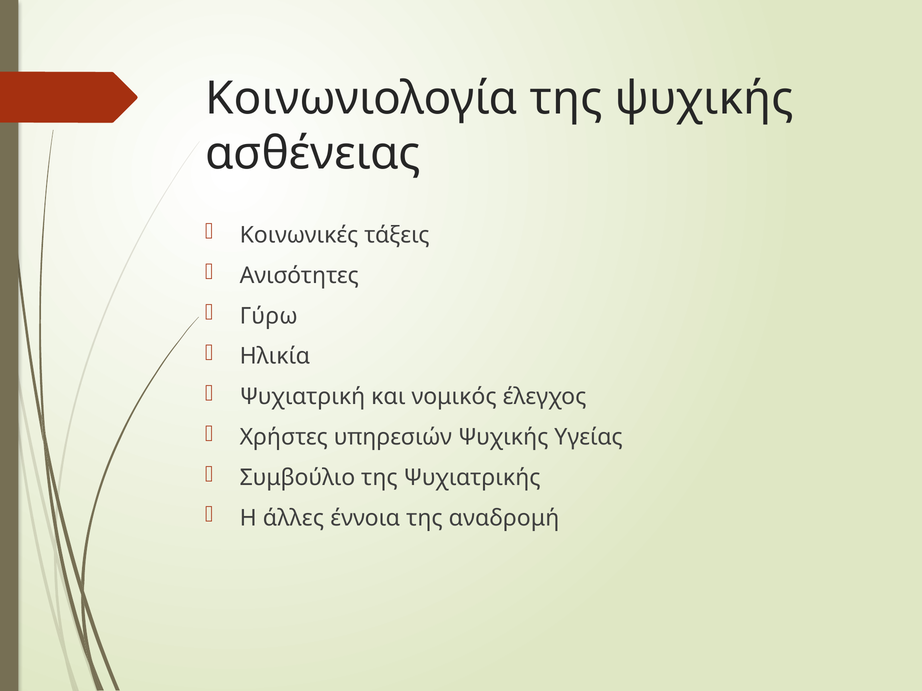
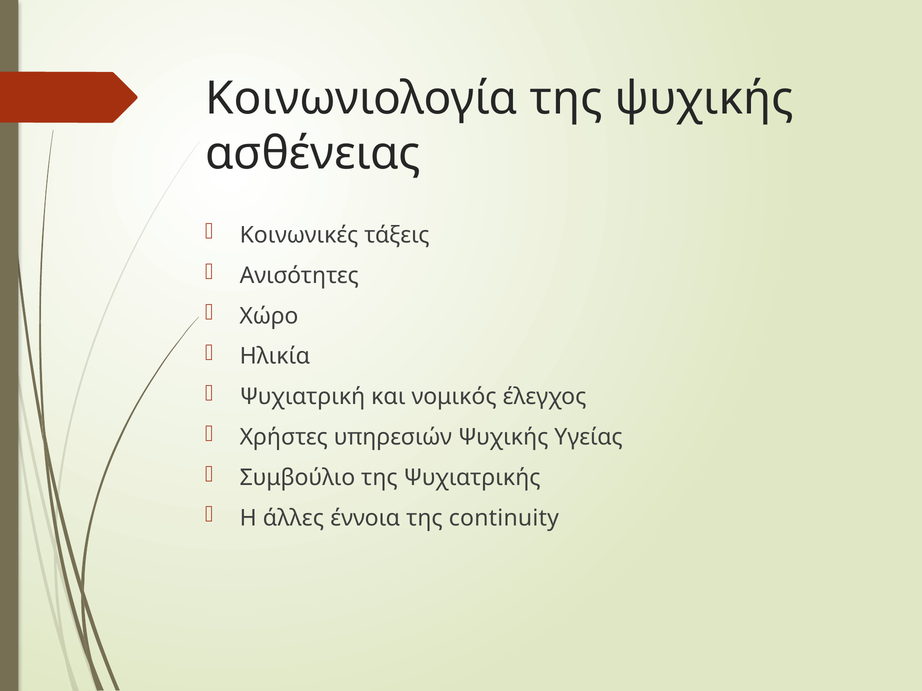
Γύρω: Γύρω -> Χώρο
αναδρομή: αναδρομή -> continuity
